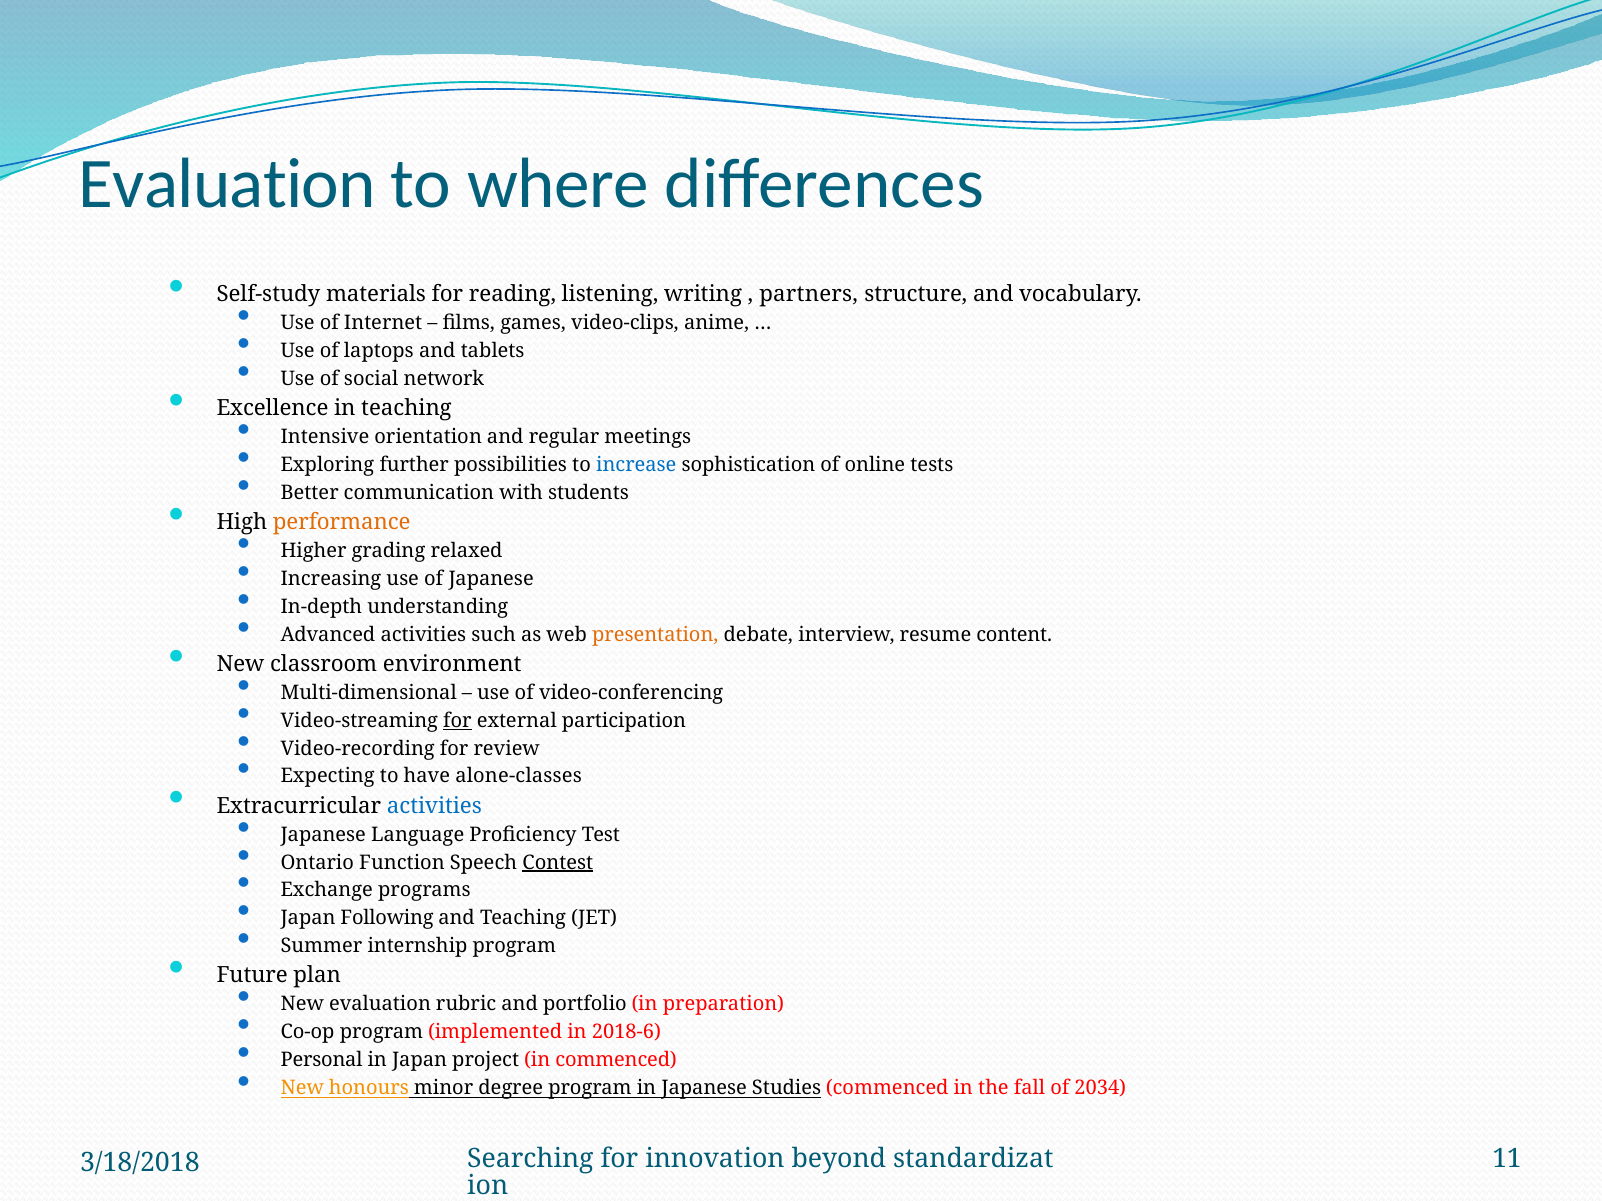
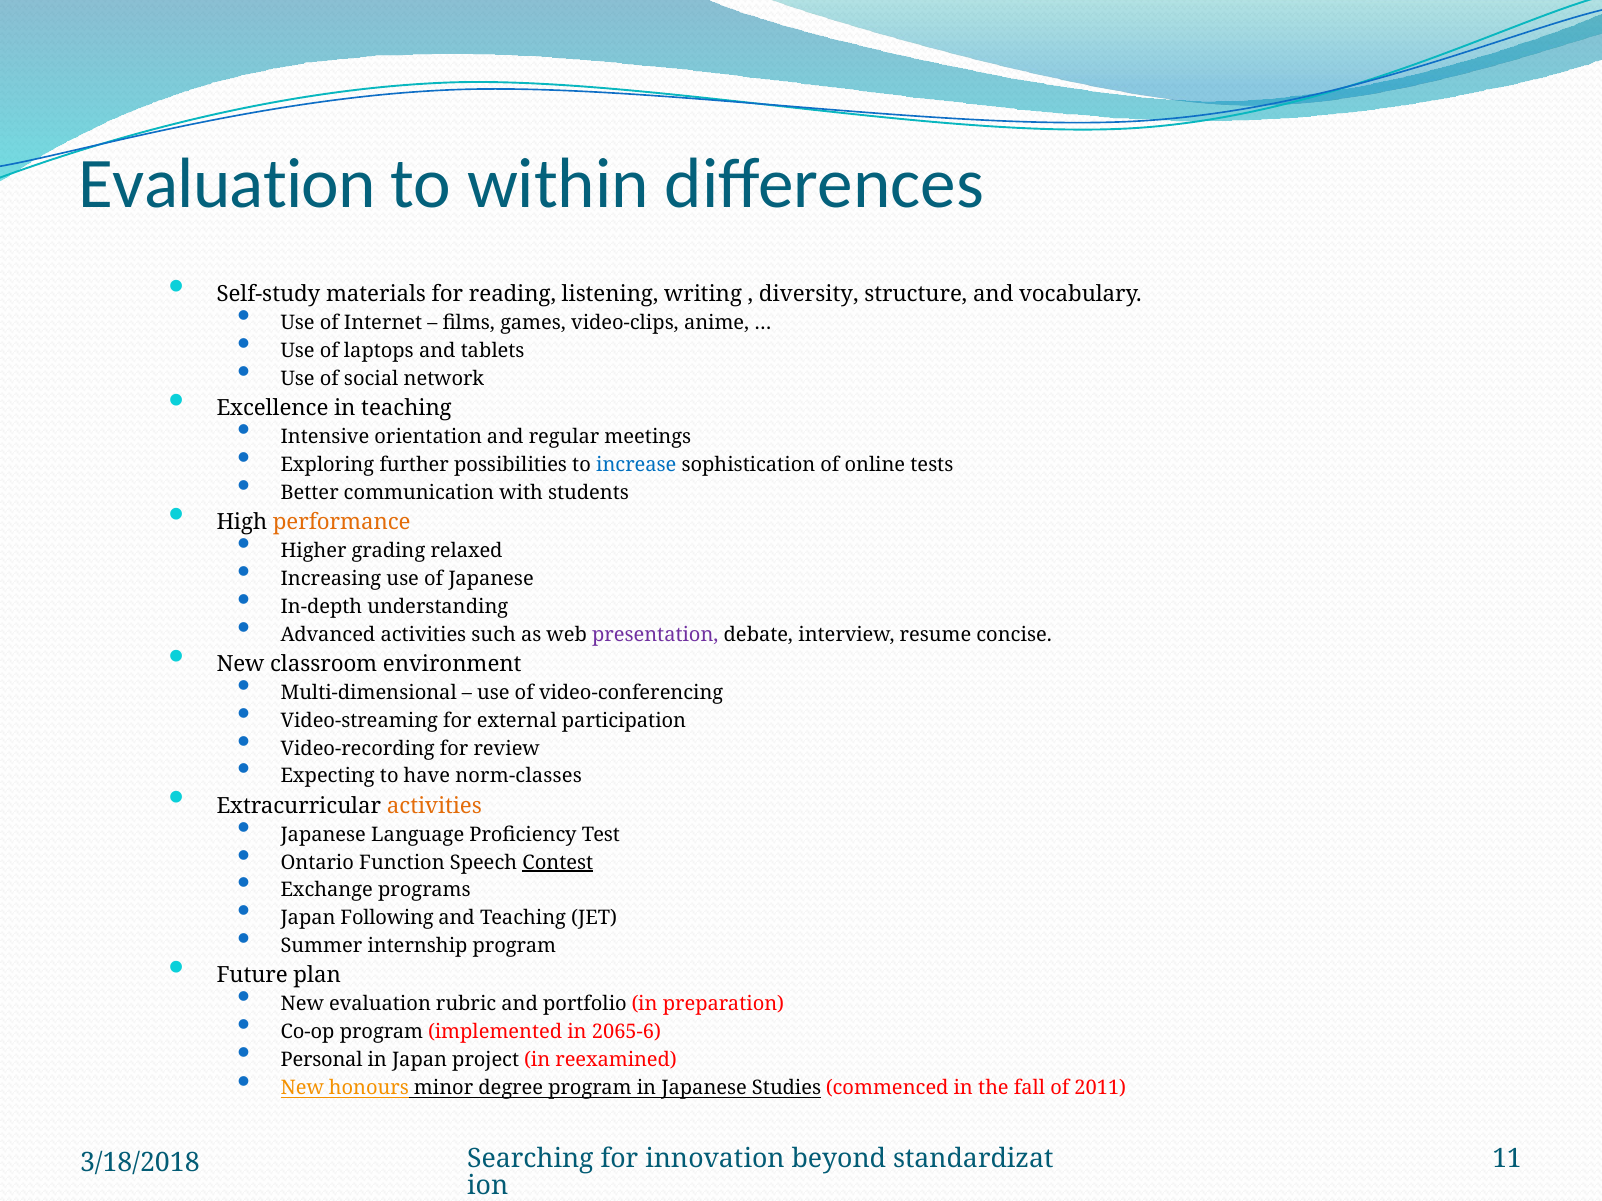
where: where -> within
partners: partners -> diversity
presentation colour: orange -> purple
content: content -> concise
for at (457, 721) underline: present -> none
alone-classes: alone-classes -> norm-classes
activities at (434, 806) colour: blue -> orange
2018-6: 2018-6 -> 2065-6
in commenced: commenced -> reexamined
2034: 2034 -> 2011
